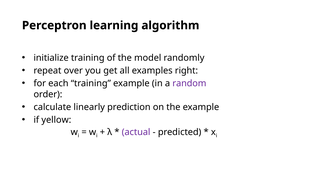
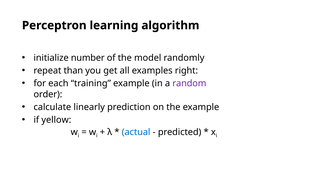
initialize training: training -> number
over: over -> than
actual colour: purple -> blue
